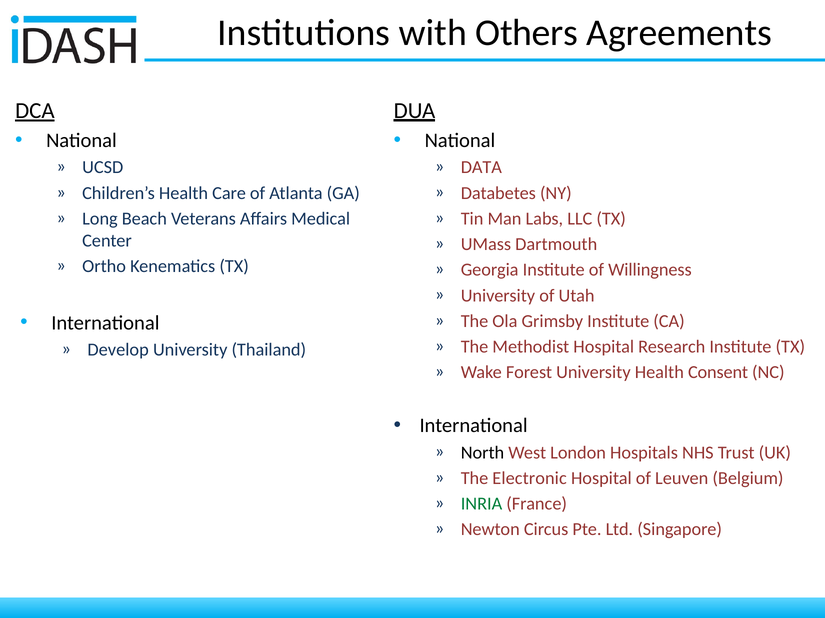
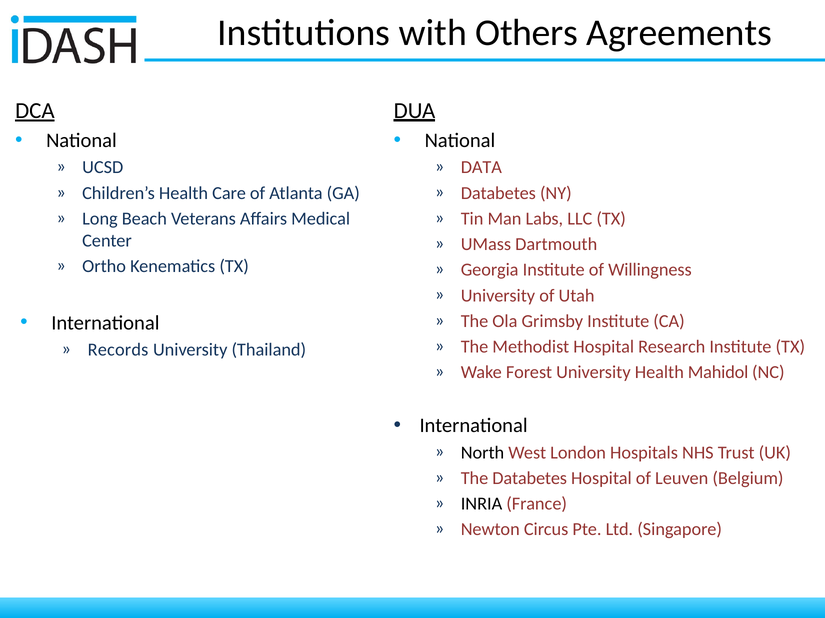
Develop: Develop -> Records
Consent: Consent -> Mahidol
The Electronic: Electronic -> Databetes
INRIA colour: green -> black
